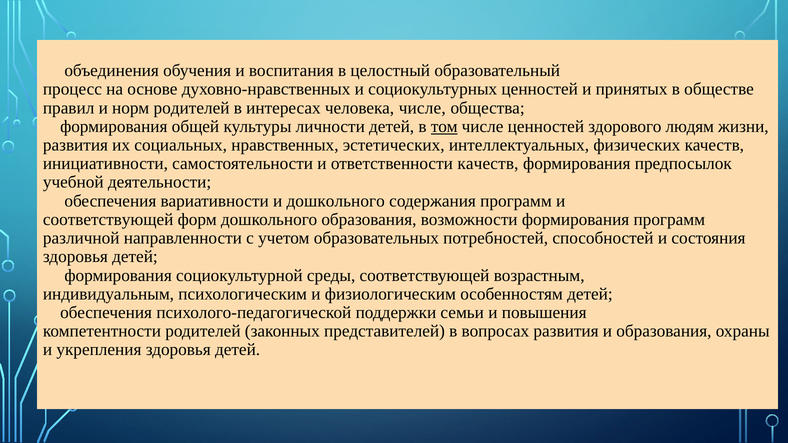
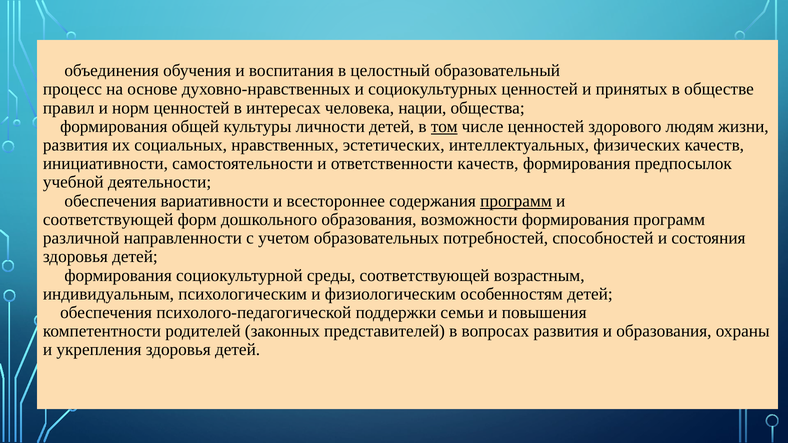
норм родителей: родителей -> ценностей
человека числе: числе -> нации
и дошкольного: дошкольного -> всестороннее
программ at (516, 201) underline: none -> present
